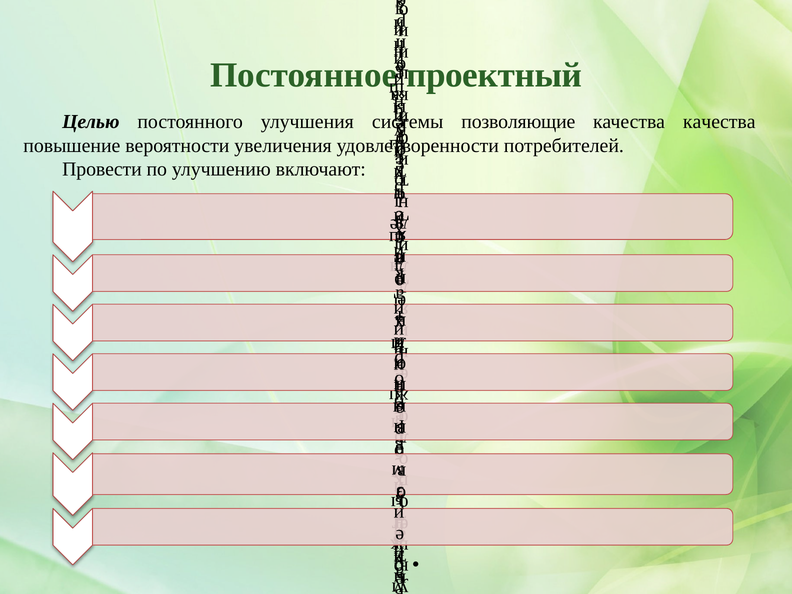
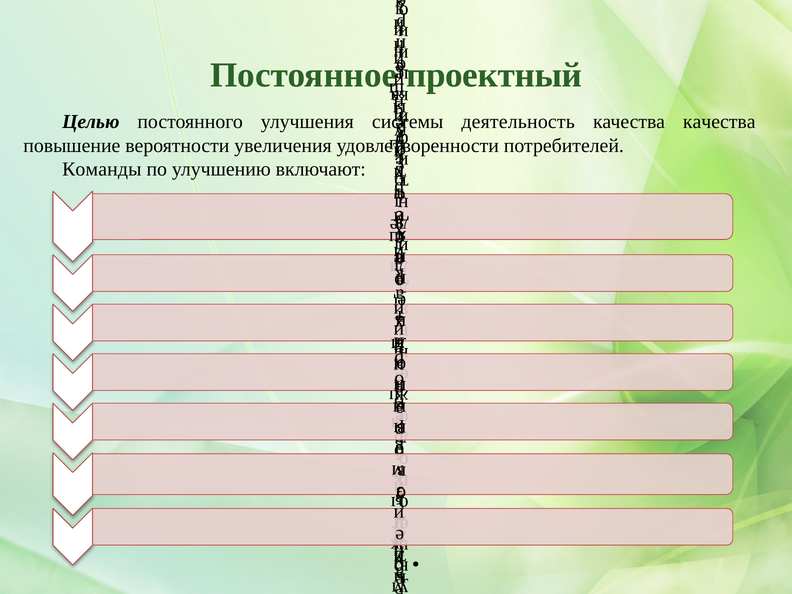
позволяющие: позволяющие -> деятельность
Провести: Провести -> Команды
